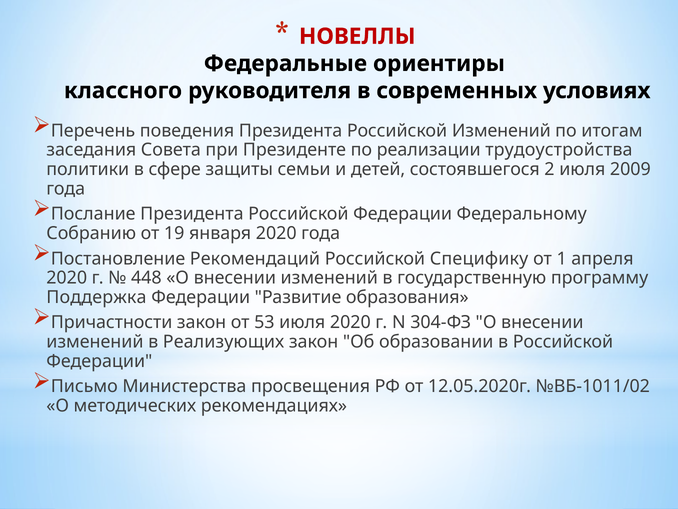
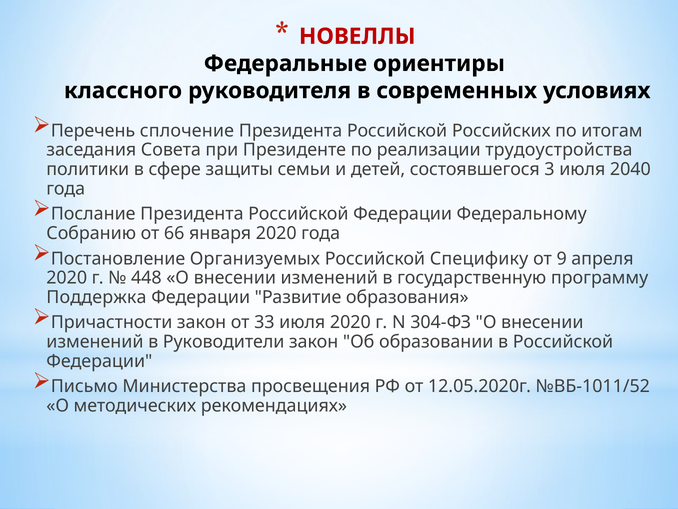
поведения: поведения -> сплочение
Российской Изменений: Изменений -> Российских
2: 2 -> 3
2009: 2009 -> 2040
19: 19 -> 66
Рекомендаций: Рекомендаций -> Организуемых
1: 1 -> 9
53: 53 -> 33
Реализующих: Реализующих -> Руководители
№ВБ-1011/02: №ВБ-1011/02 -> №ВБ-1011/52
